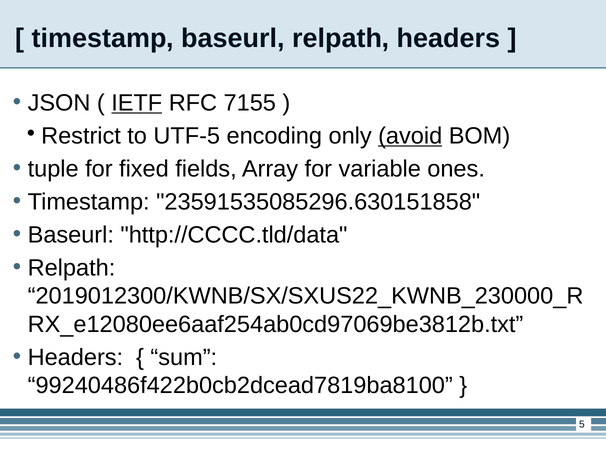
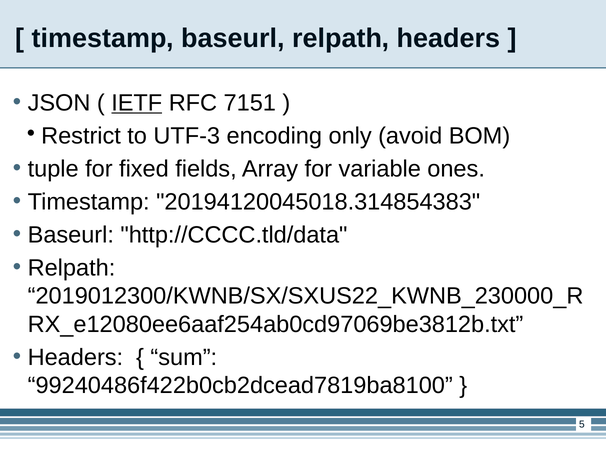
7155: 7155 -> 7151
UTF-5: UTF-5 -> UTF-3
avoid underline: present -> none
23591535085296.630151858: 23591535085296.630151858 -> 20194120045018.314854383
